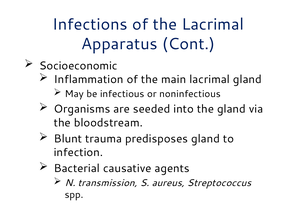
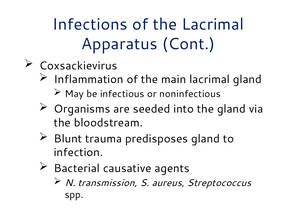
Socioeconomic: Socioeconomic -> Coxsackievirus
